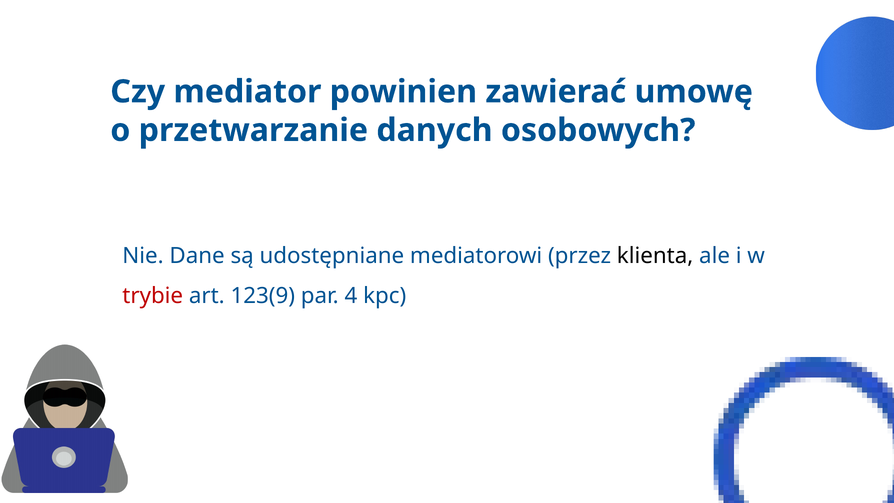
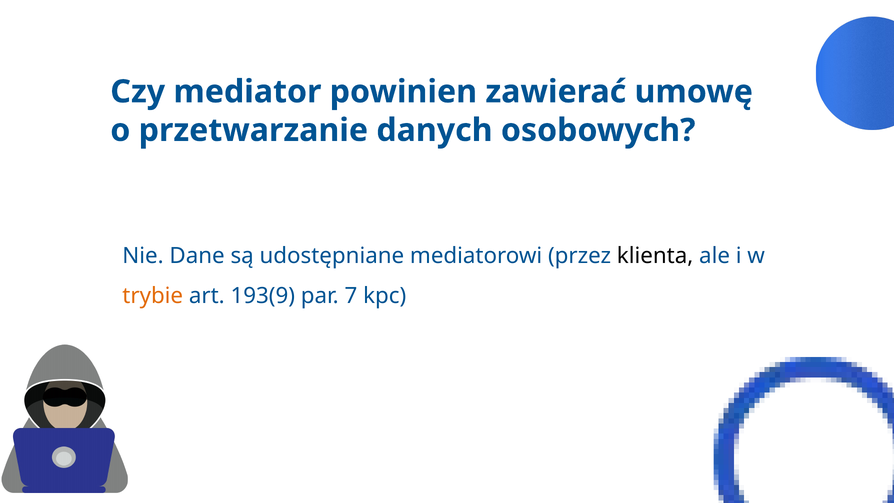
trybie colour: red -> orange
123(9: 123(9 -> 193(9
4: 4 -> 7
